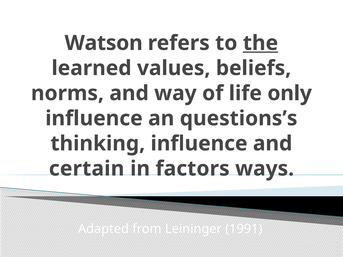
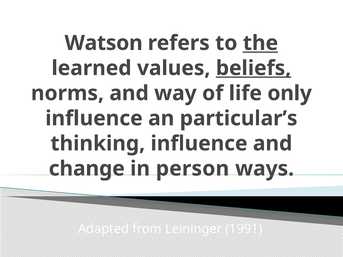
beliefs underline: none -> present
questions’s: questions’s -> particular’s
certain: certain -> change
factors: factors -> person
